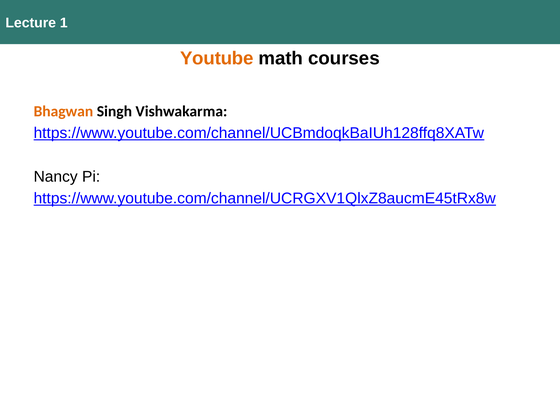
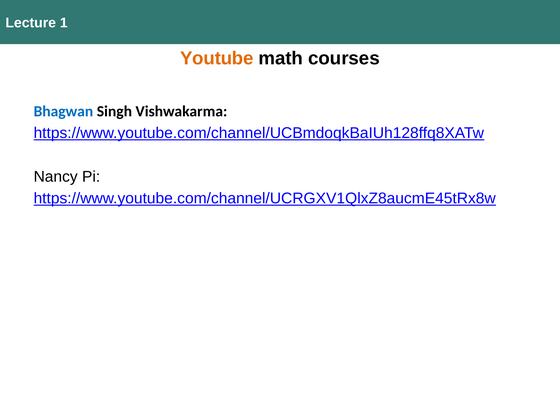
Bhagwan colour: orange -> blue
